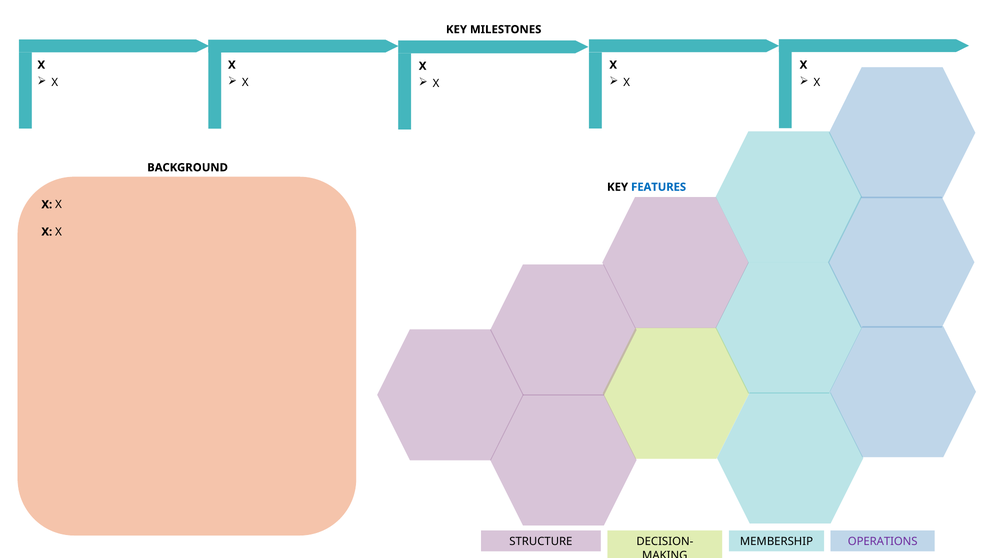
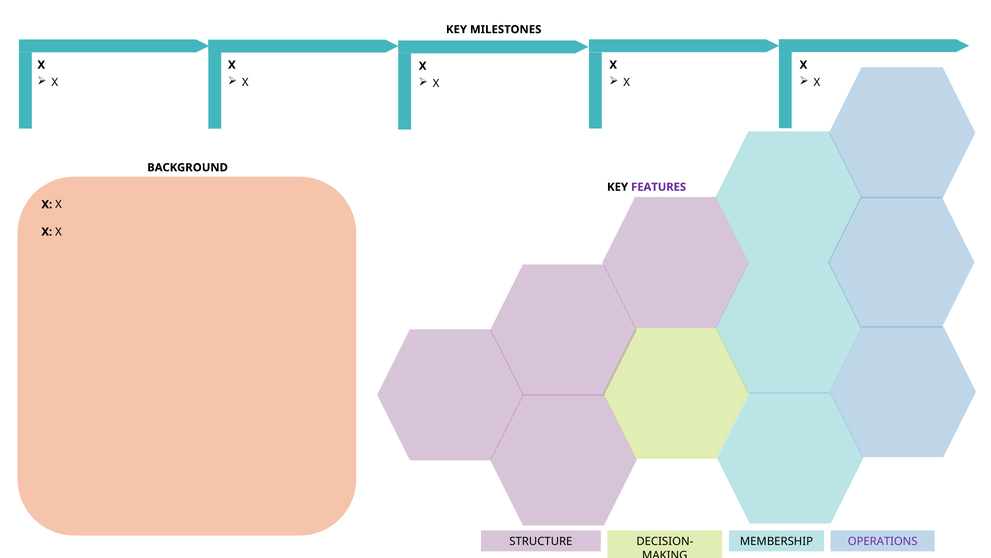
FEATURES colour: blue -> purple
